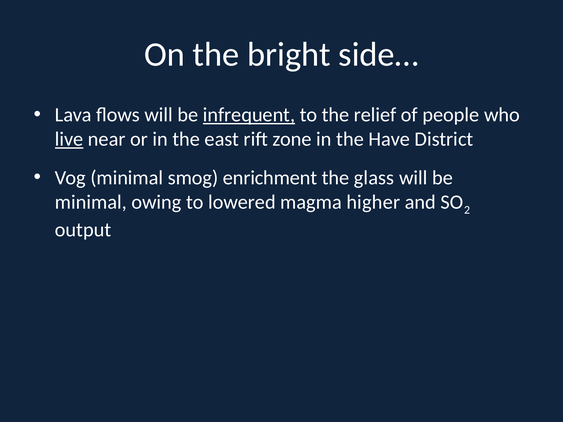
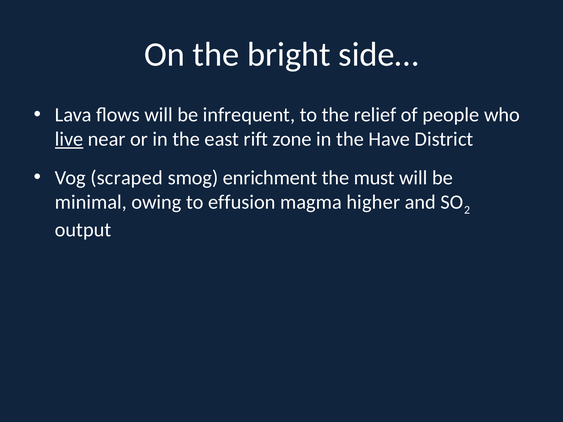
infrequent underline: present -> none
Vog minimal: minimal -> scraped
glass: glass -> must
lowered: lowered -> effusion
